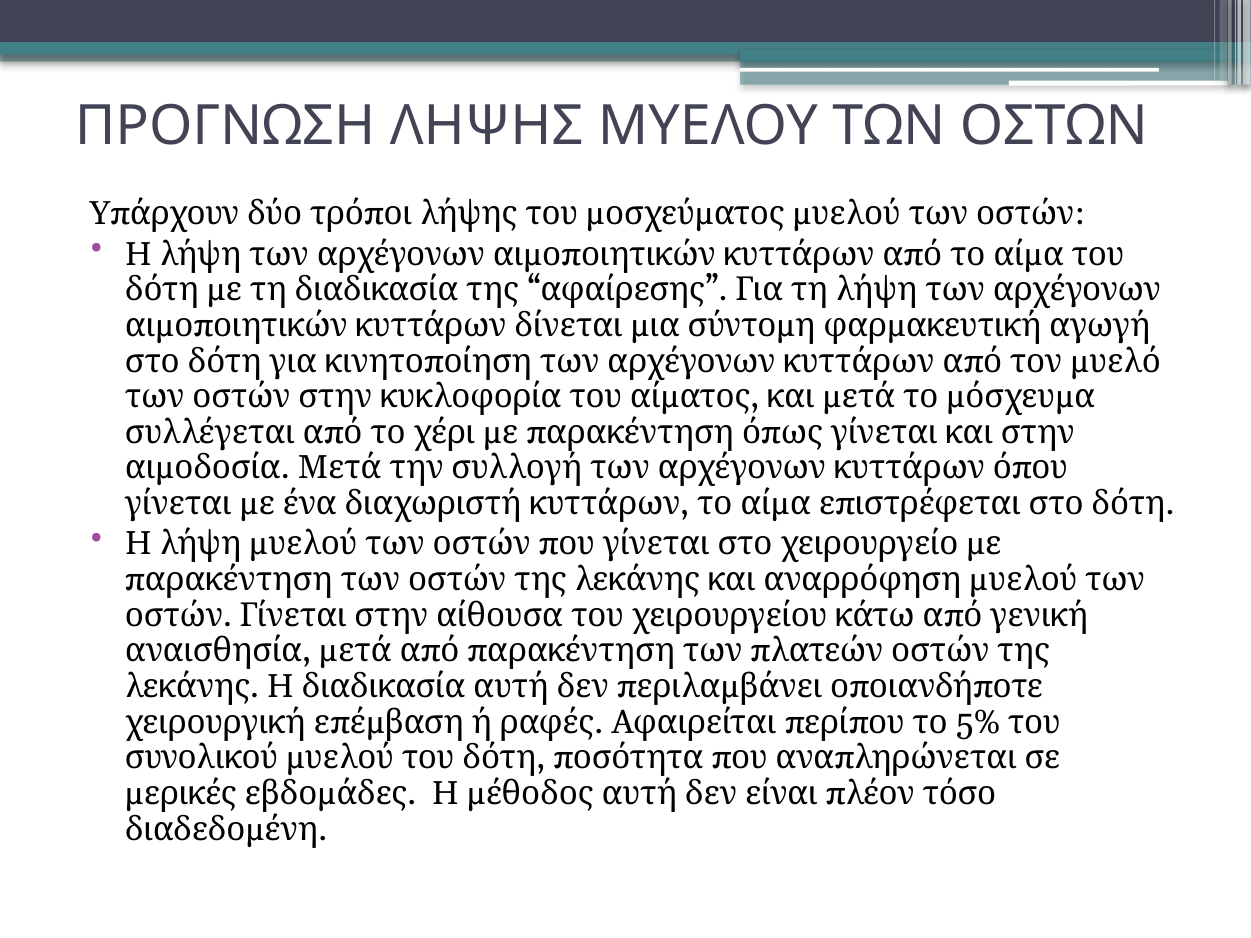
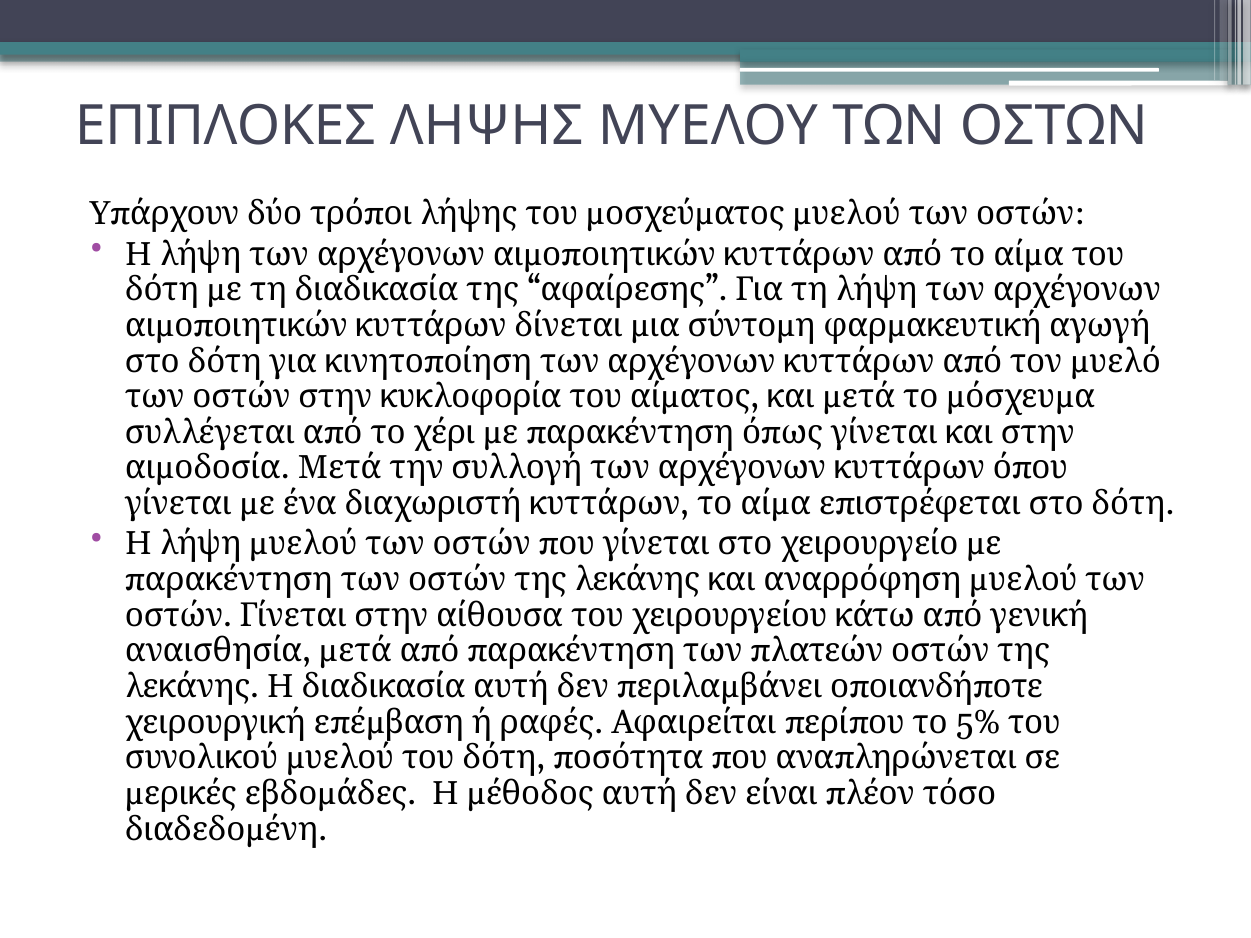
ΠΡΟΓΝΩΣΗ: ΠΡΟΓΝΩΣΗ -> ΕΠΙΠΛΟΚΕΣ
